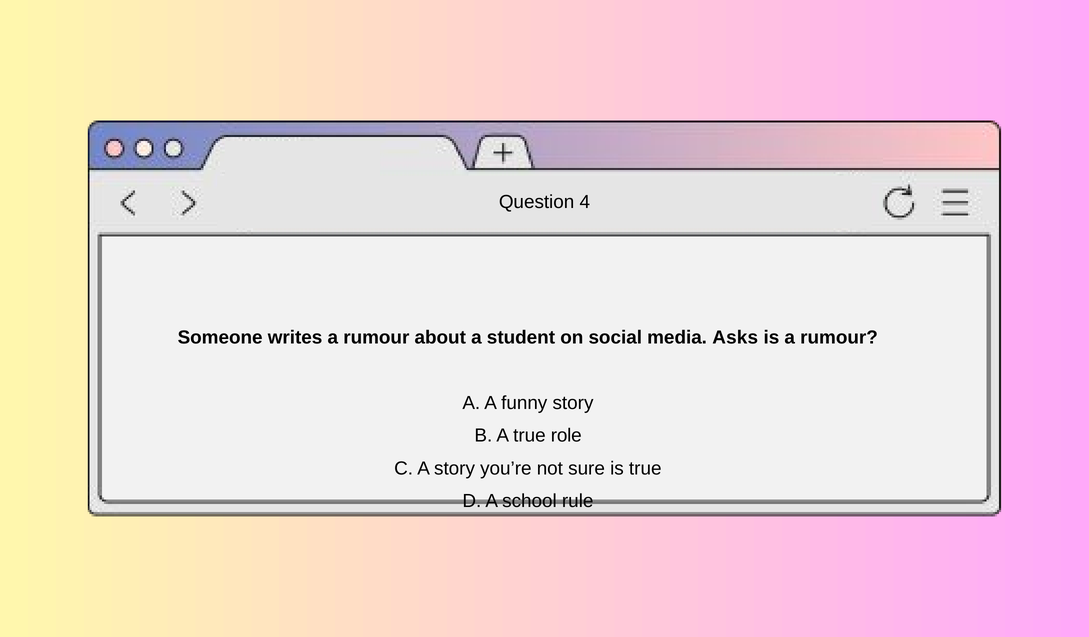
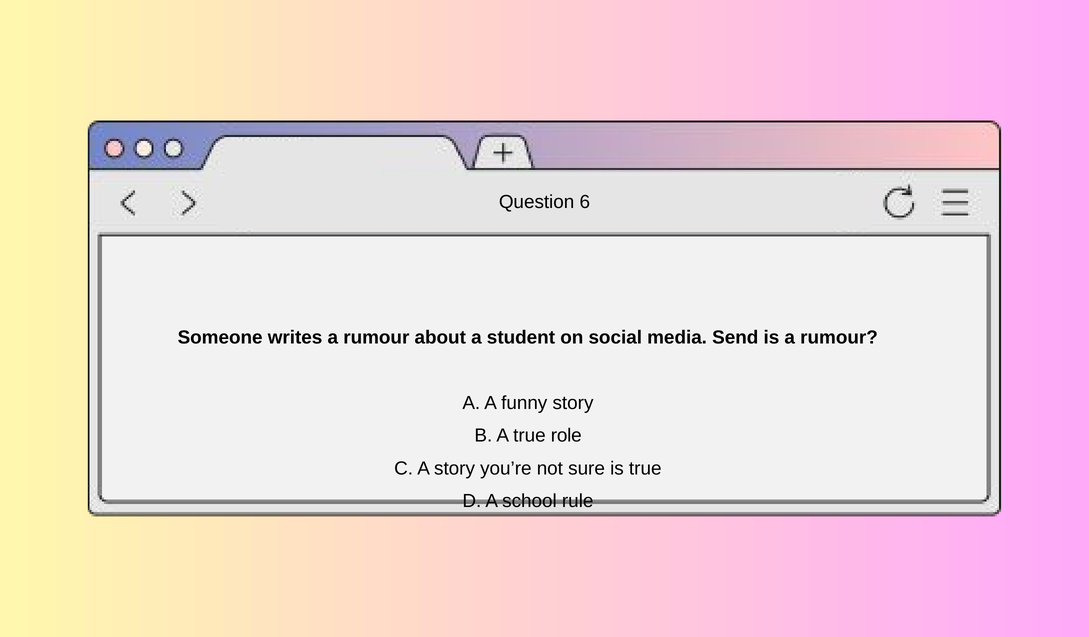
4: 4 -> 6
Asks: Asks -> Send
